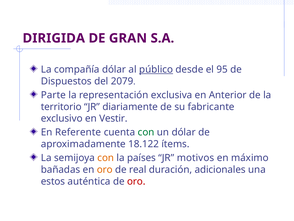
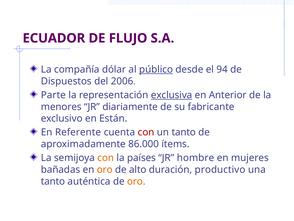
DIRIGIDA: DIRIGIDA -> ECUADOR
GRAN: GRAN -> FLUJO
95: 95 -> 94
2079: 2079 -> 2006
exclusiva underline: none -> present
territorio: territorio -> menores
Vestir: Vestir -> Están
con at (146, 132) colour: green -> red
un dólar: dólar -> tanto
18.122: 18.122 -> 86.000
motivos: motivos -> hombre
máximo: máximo -> mujeres
real: real -> alto
adicionales: adicionales -> productivo
estos at (53, 181): estos -> tanto
oro at (136, 181) colour: red -> orange
